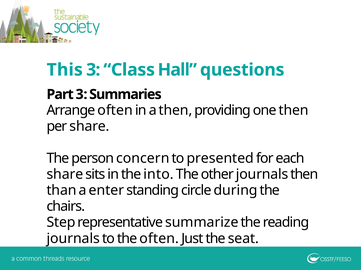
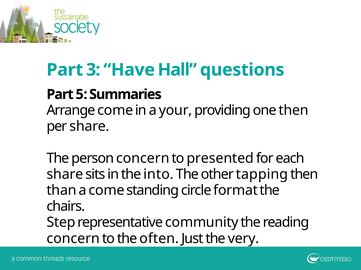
This at (65, 70): This -> Part
Class: Class -> Have
Part 3: 3 -> 5
Arrange often: often -> come
a then: then -> your
other journals: journals -> tapping
a enter: enter -> come
during: during -> format
summarize: summarize -> community
journals at (73, 239): journals -> concern
seat: seat -> very
